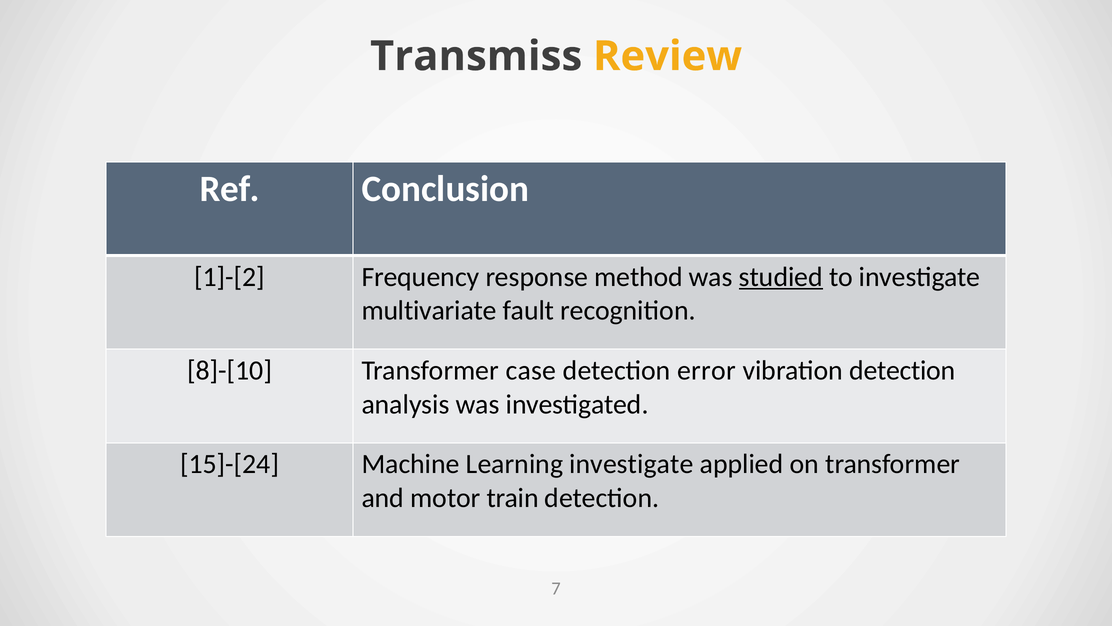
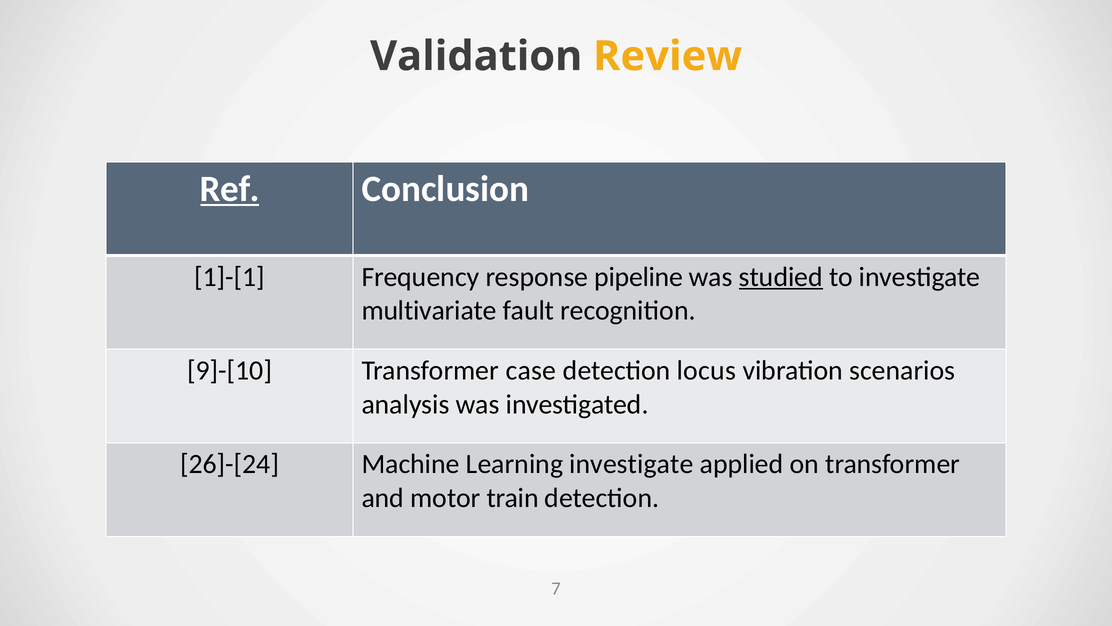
Transmiss: Transmiss -> Validation
Ref underline: none -> present
1]-[2: 1]-[2 -> 1]-[1
method: method -> pipeline
8]-[10: 8]-[10 -> 9]-[10
error: error -> locus
vibration detection: detection -> scenarios
15]-[24: 15]-[24 -> 26]-[24
